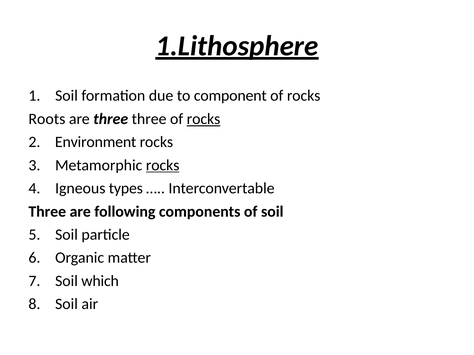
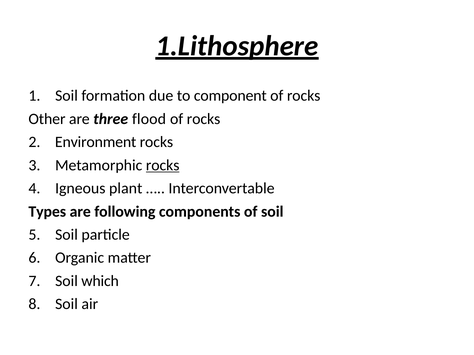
Roots: Roots -> Other
three three: three -> flood
rocks at (204, 119) underline: present -> none
types: types -> plant
Three at (47, 212): Three -> Types
